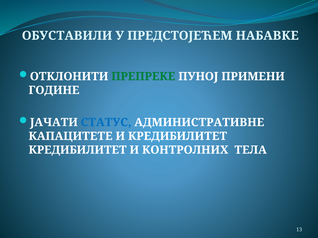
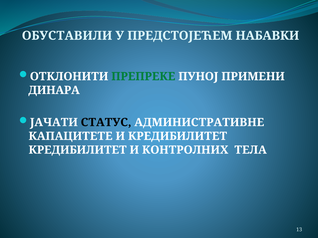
НАБАВКЕ: НАБАВКЕ -> НАБАВКИ
ГОДИНЕ: ГОДИНЕ -> ДИНАРА
СТАТУС colour: blue -> black
